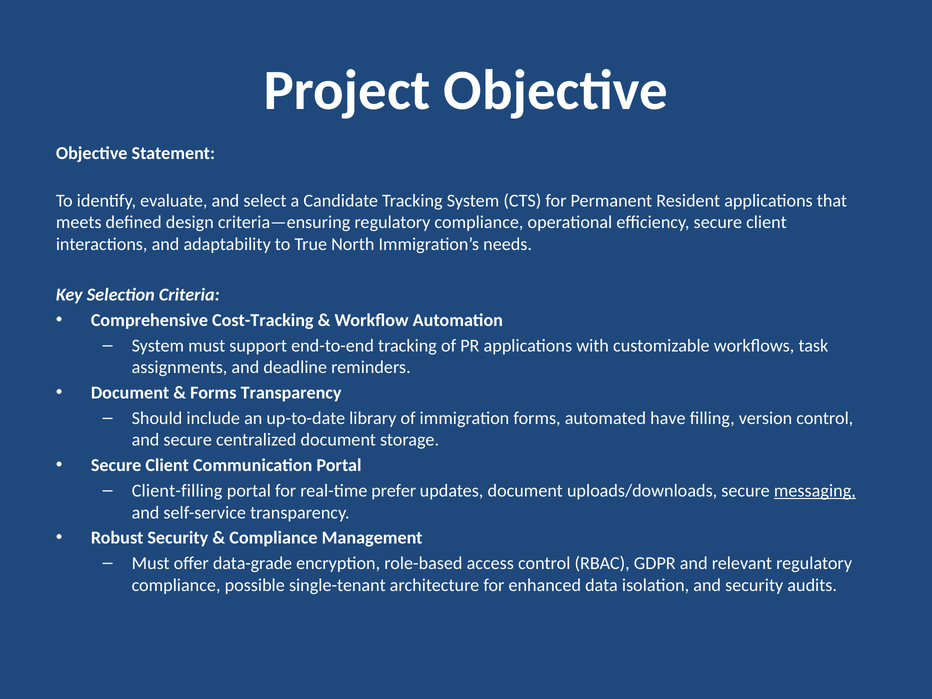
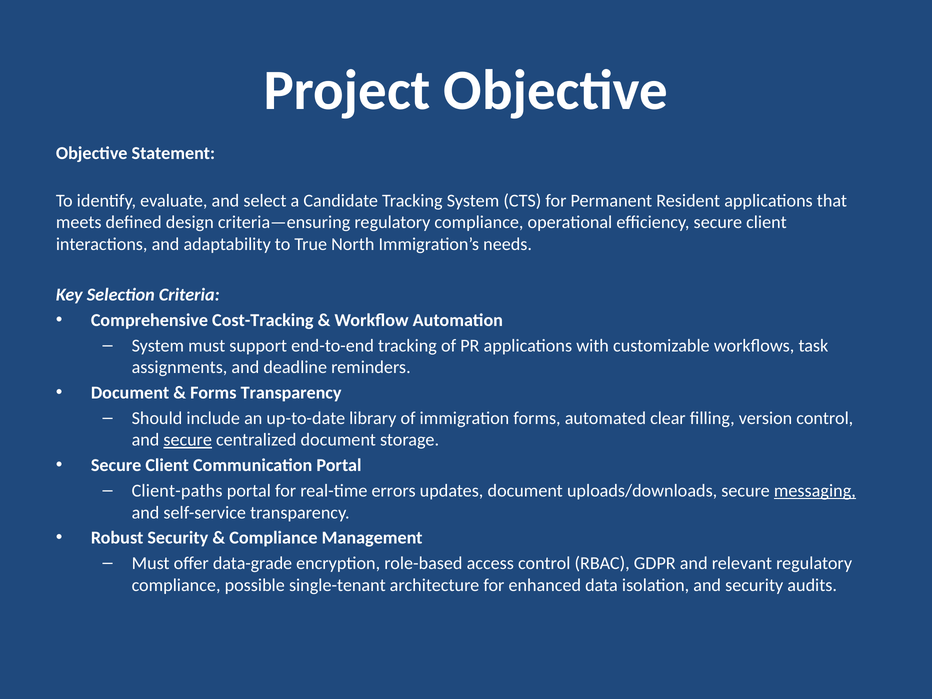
have: have -> clear
secure at (188, 440) underline: none -> present
Client-filling: Client-filling -> Client-paths
prefer: prefer -> errors
